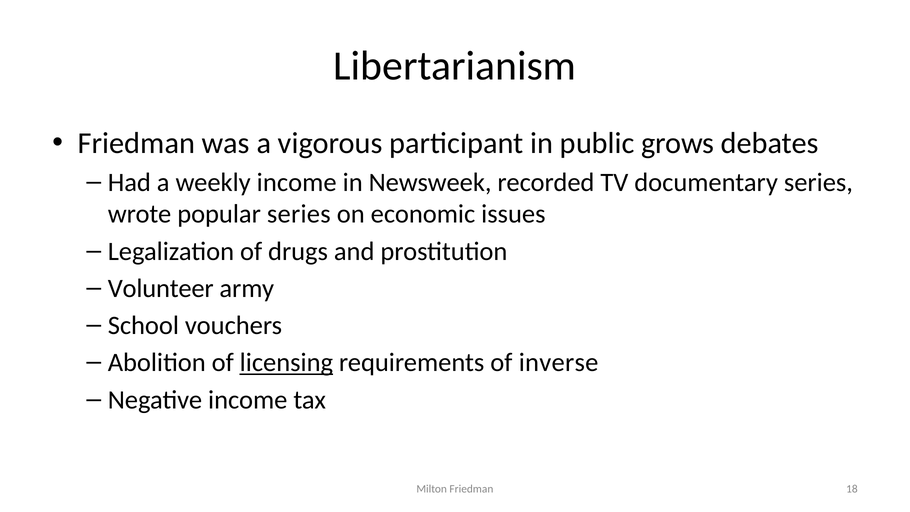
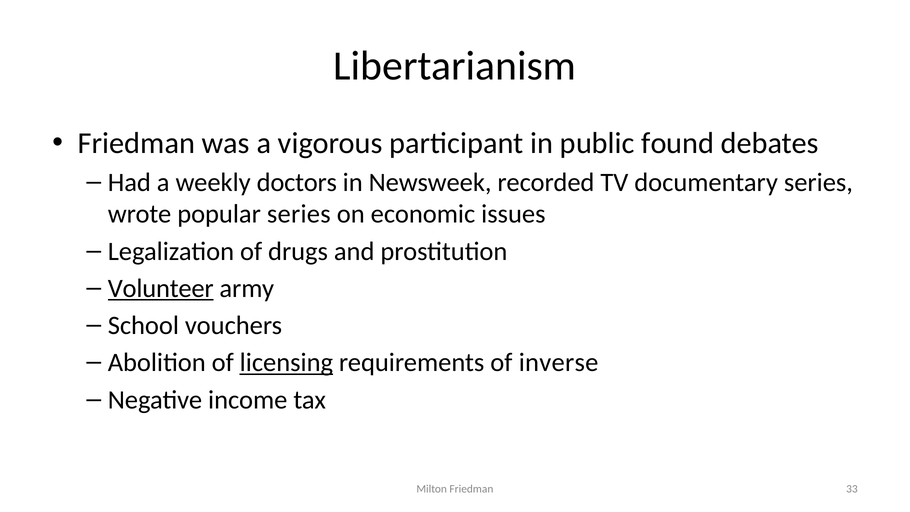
grows: grows -> found
weekly income: income -> doctors
Volunteer underline: none -> present
18: 18 -> 33
